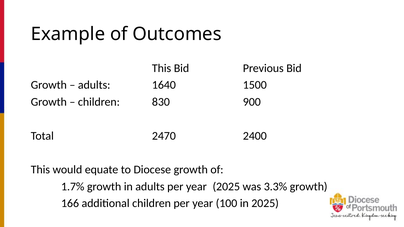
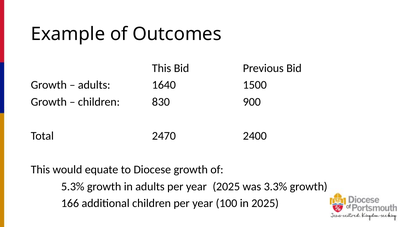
1.7%: 1.7% -> 5.3%
